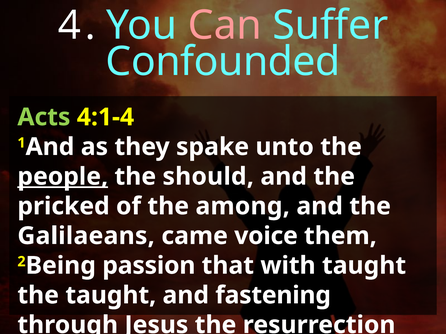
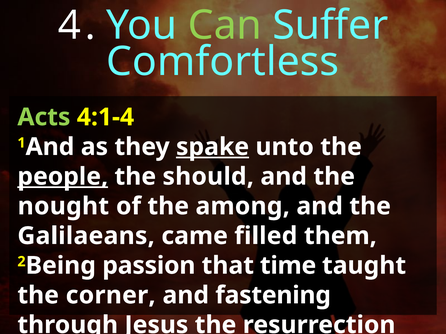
Can colour: pink -> light green
Confounded: Confounded -> Comfortless
spake underline: none -> present
pricked: pricked -> nought
voice: voice -> filled
with: with -> time
the taught: taught -> corner
